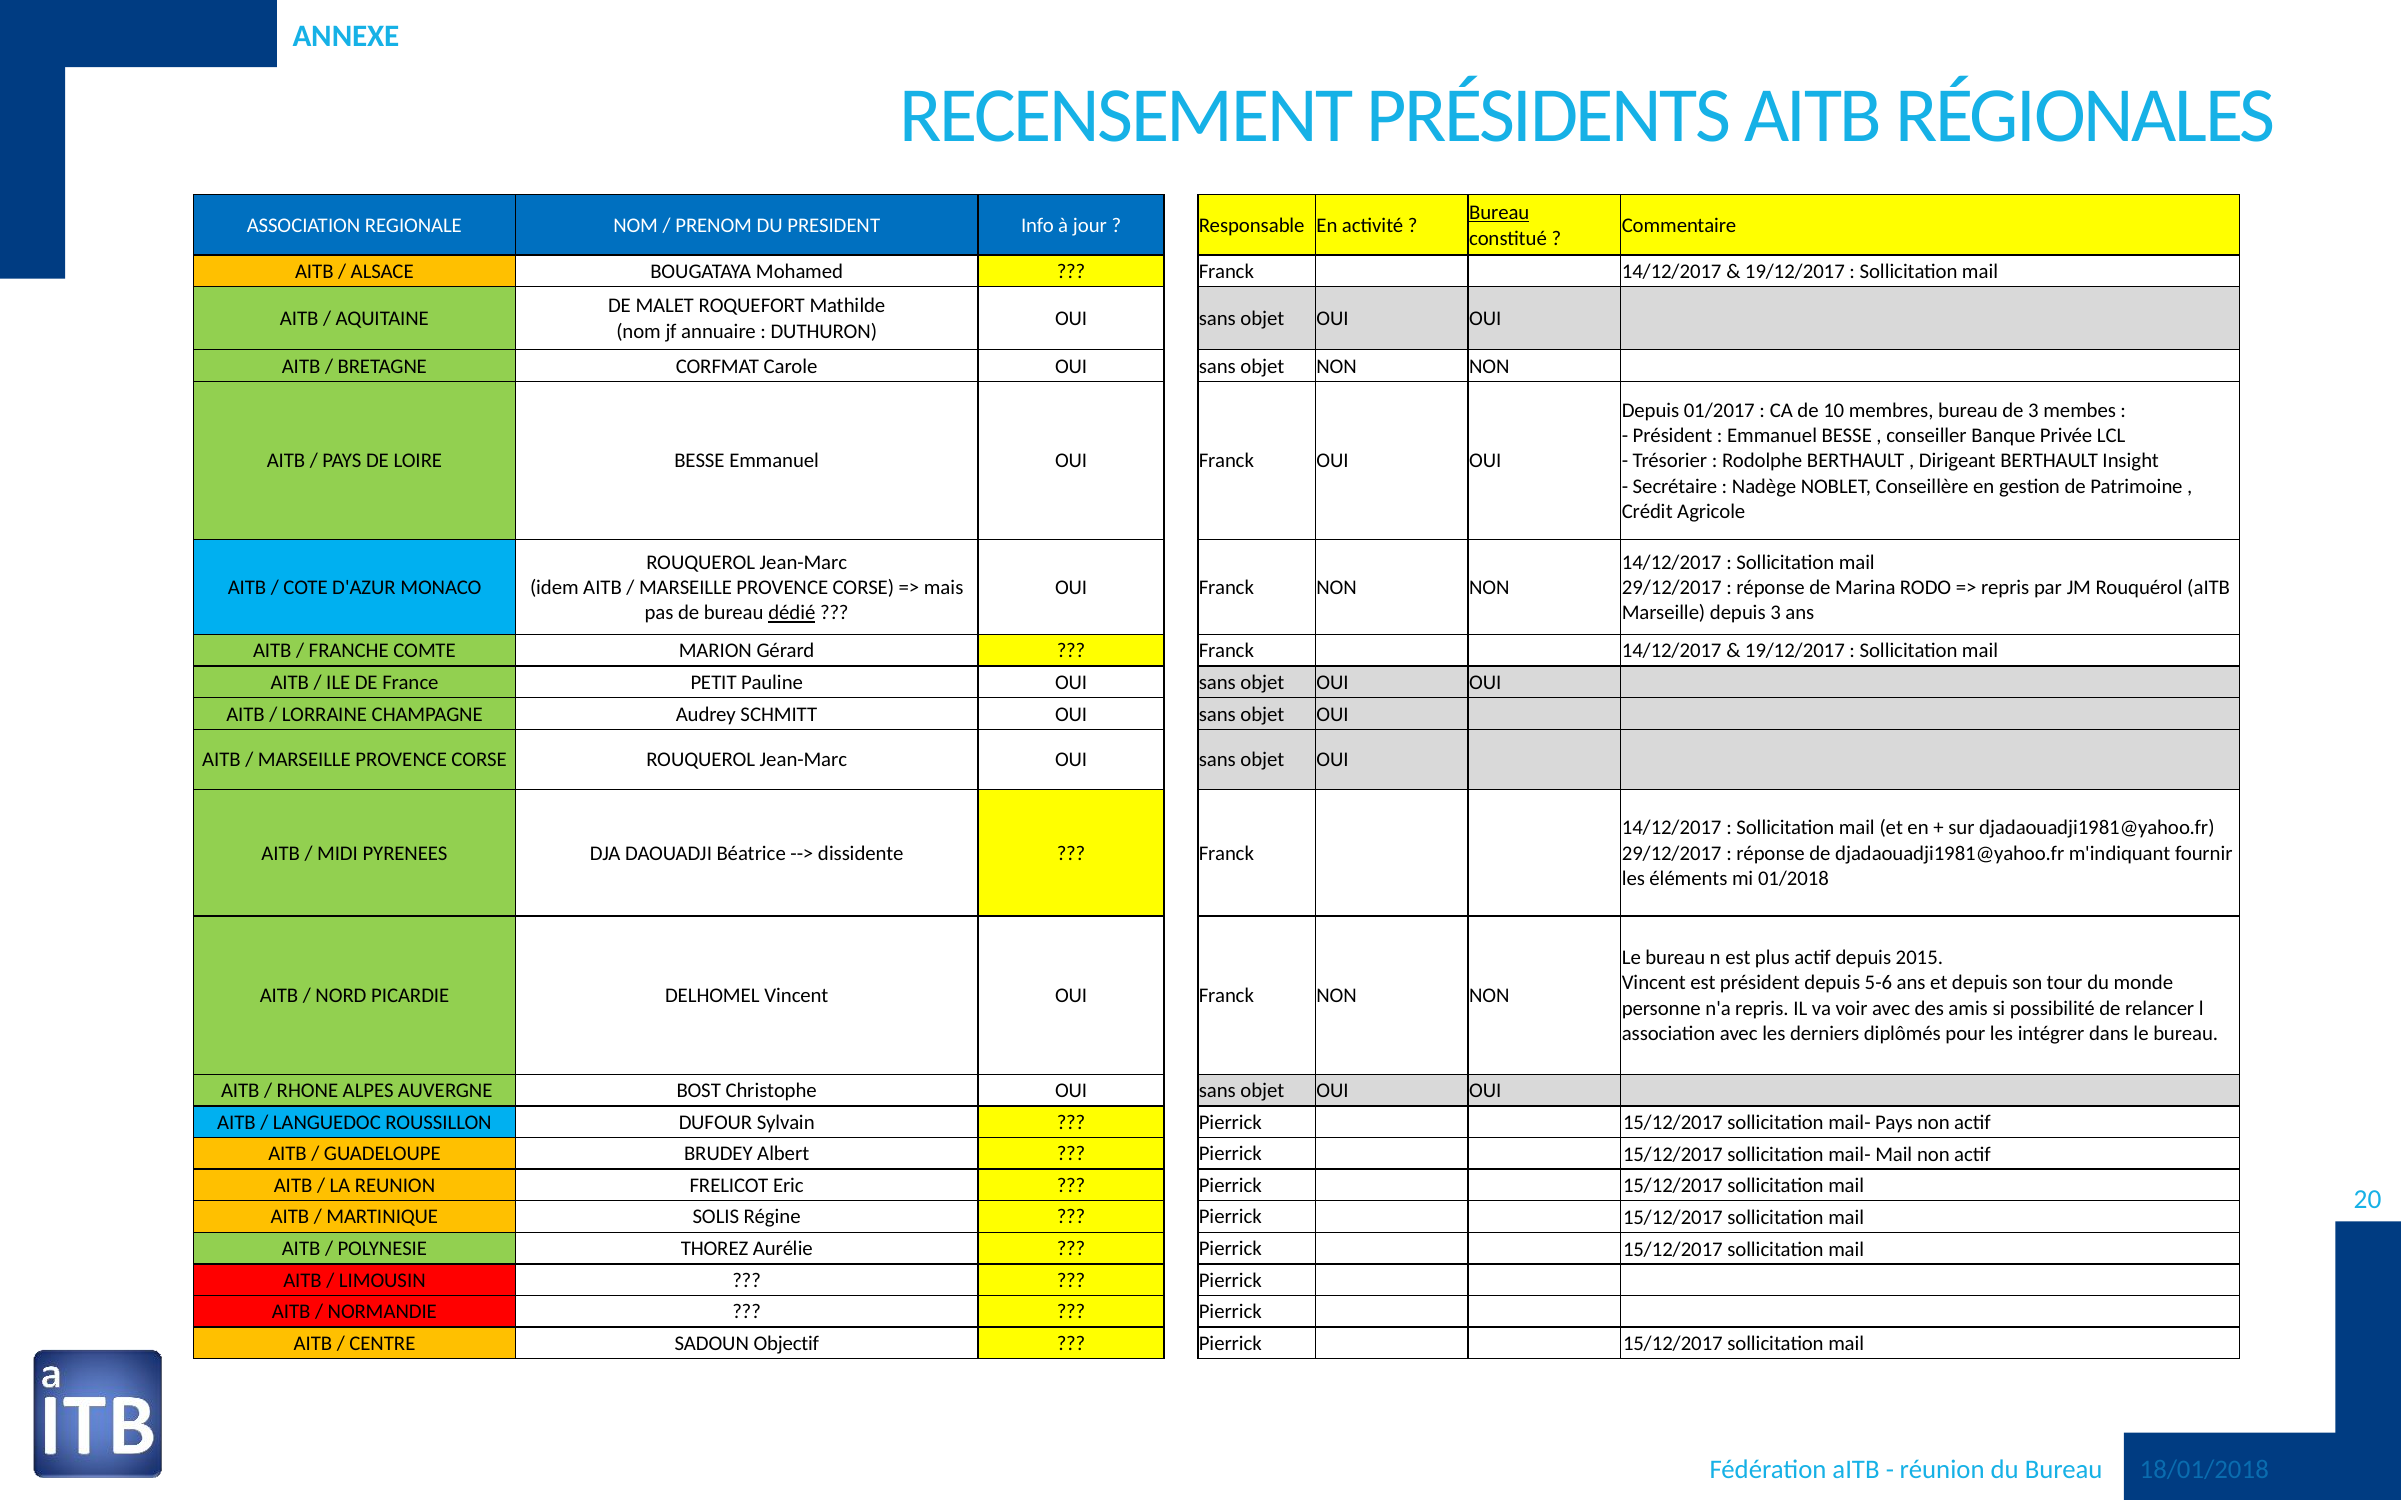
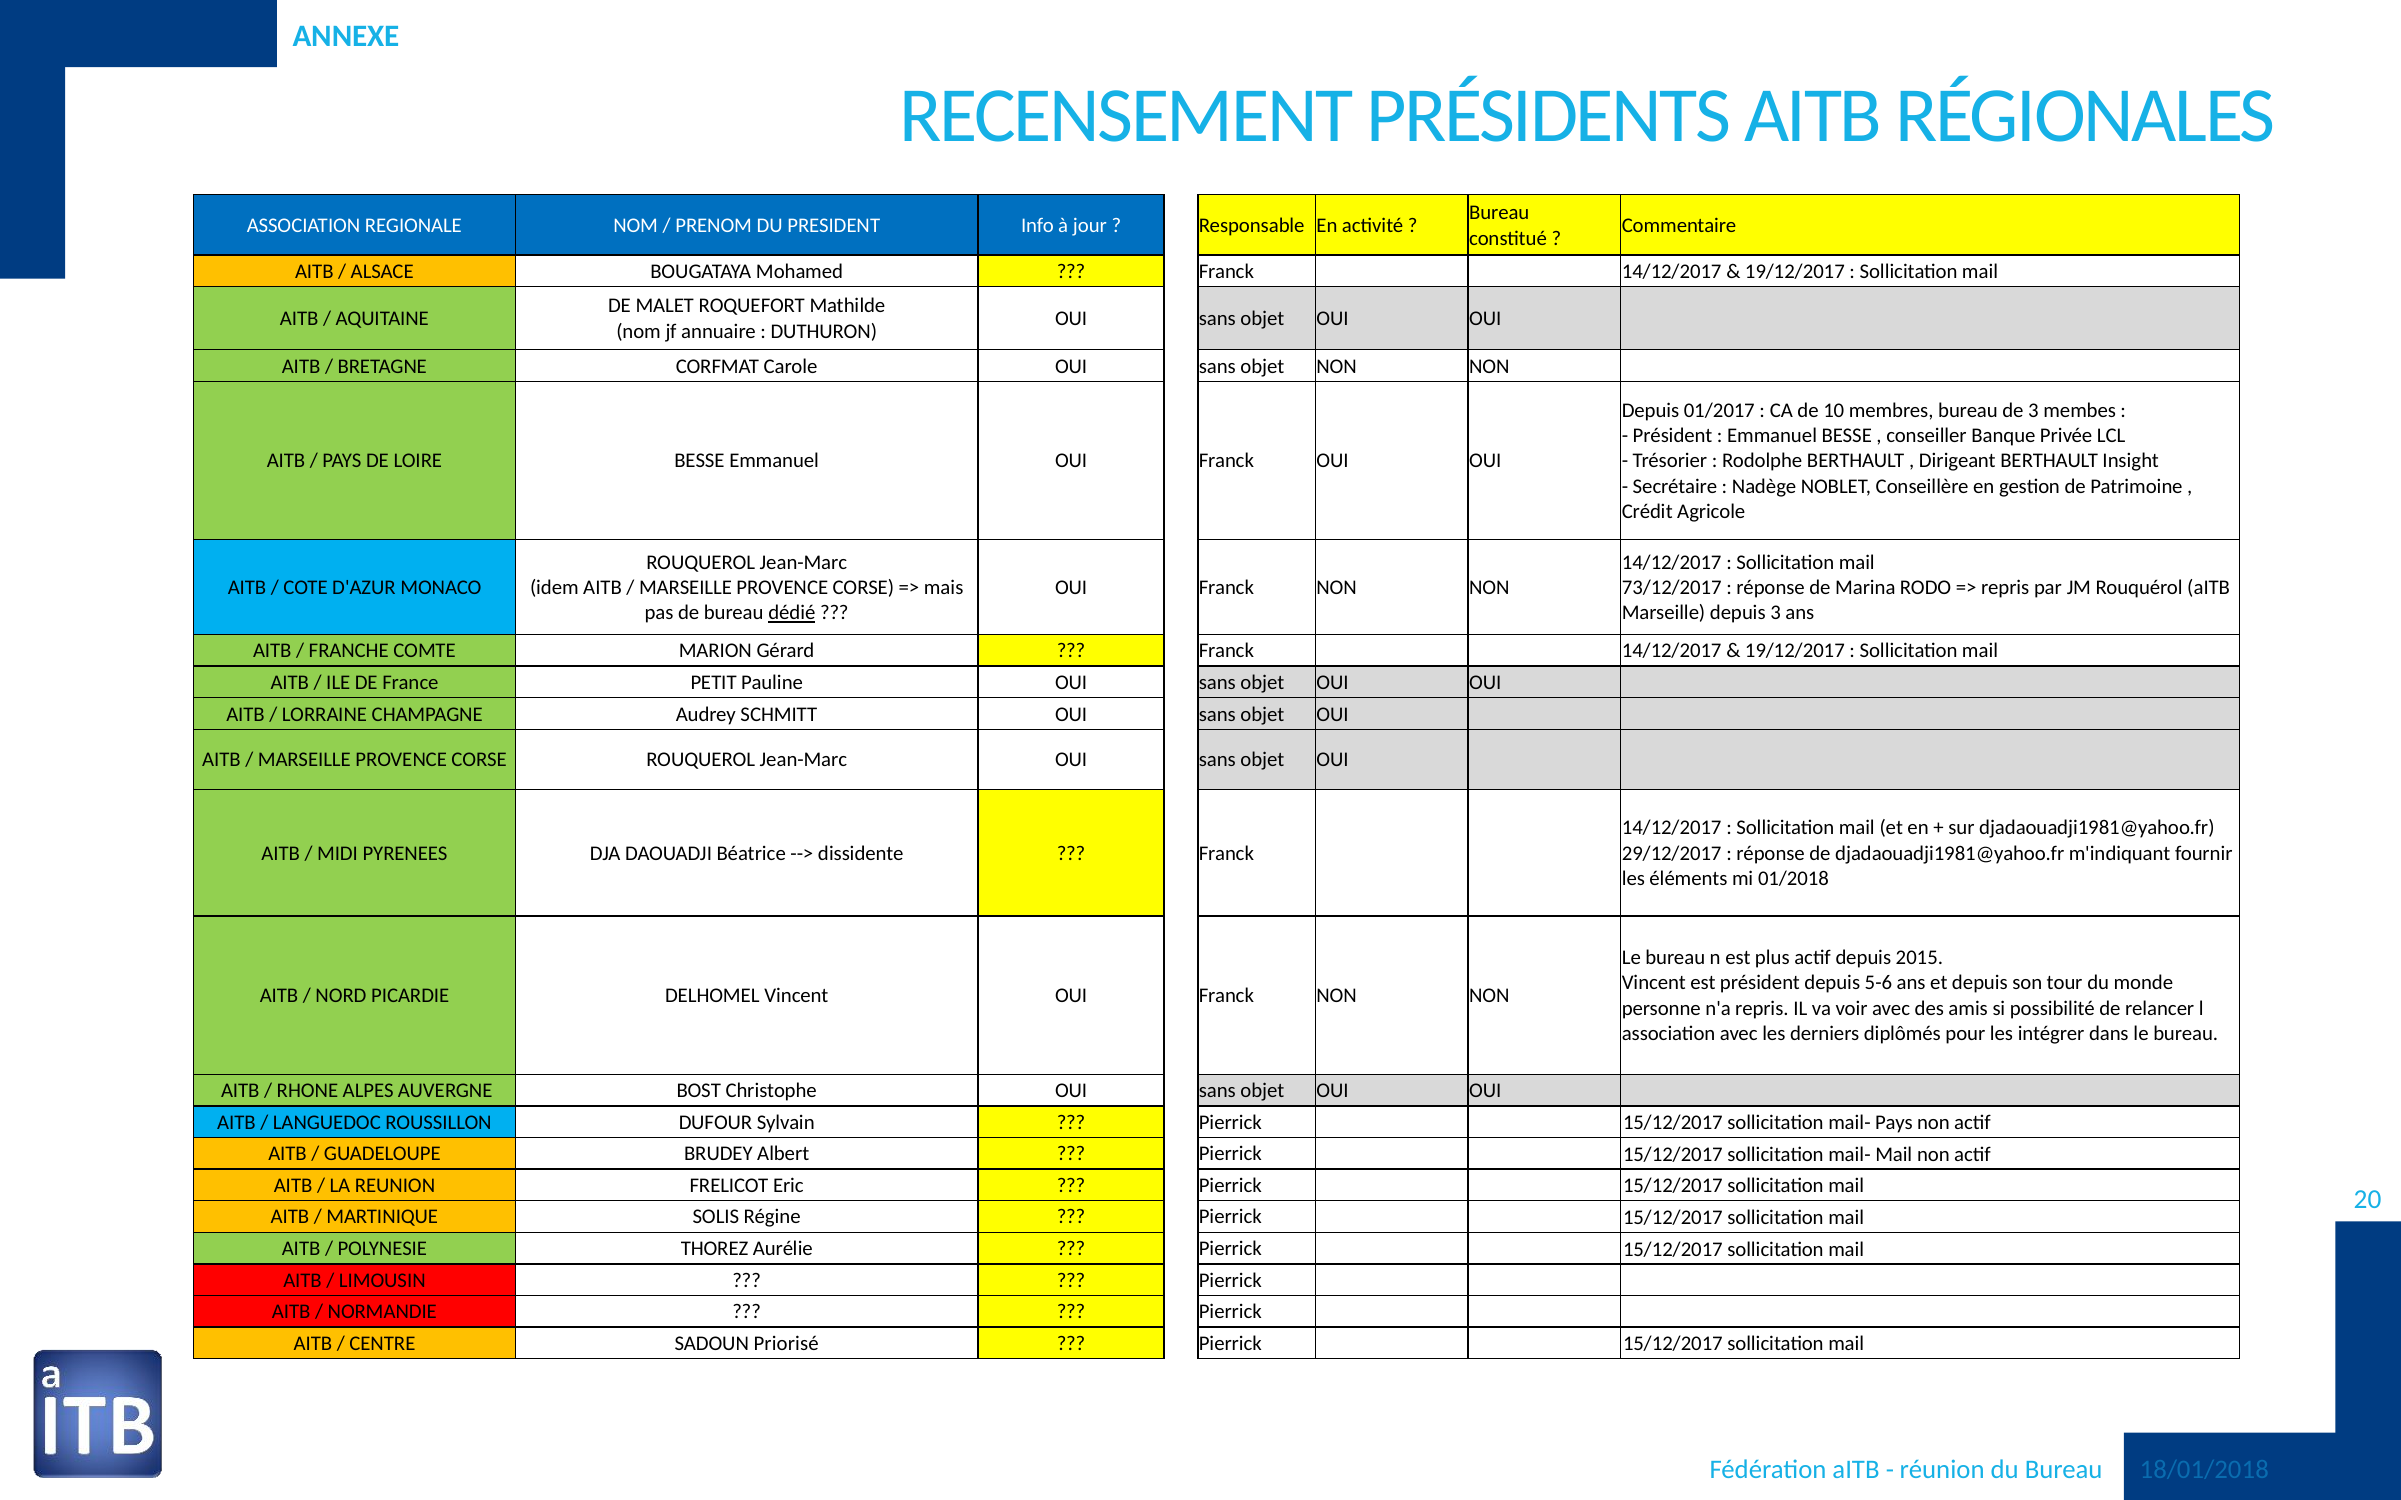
Bureau at (1499, 213) underline: present -> none
29/12/2017 at (1672, 587): 29/12/2017 -> 73/12/2017
Objectif: Objectif -> Priorisé
